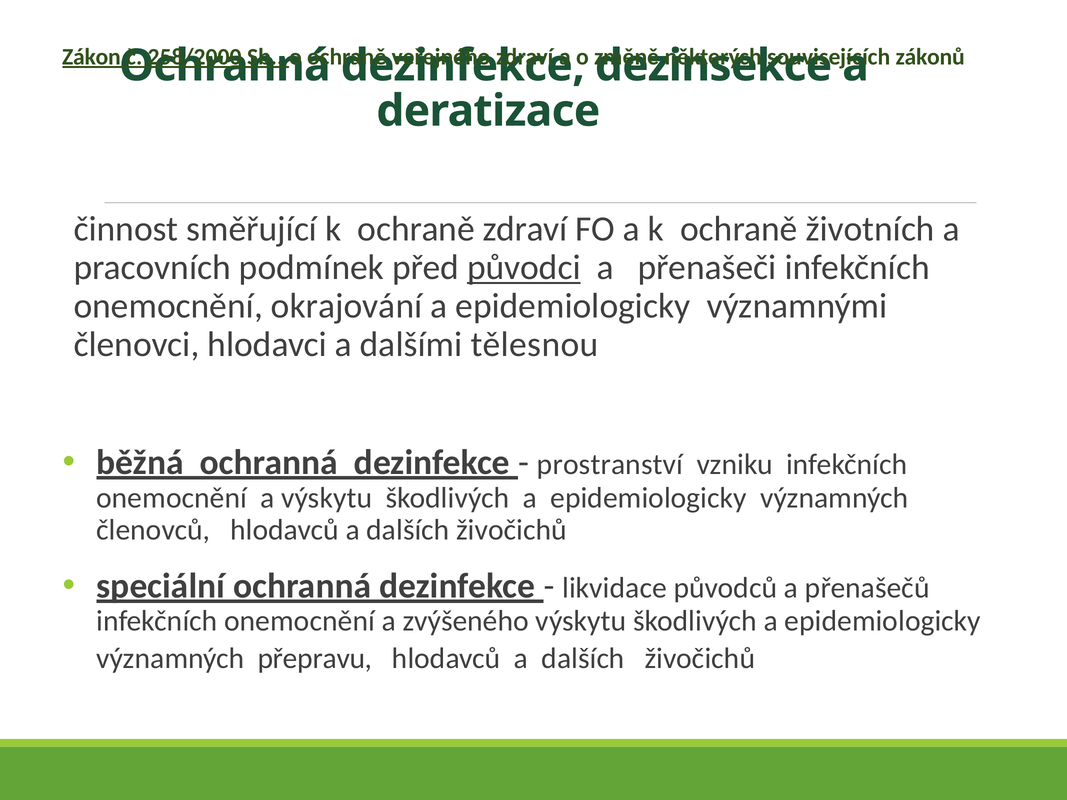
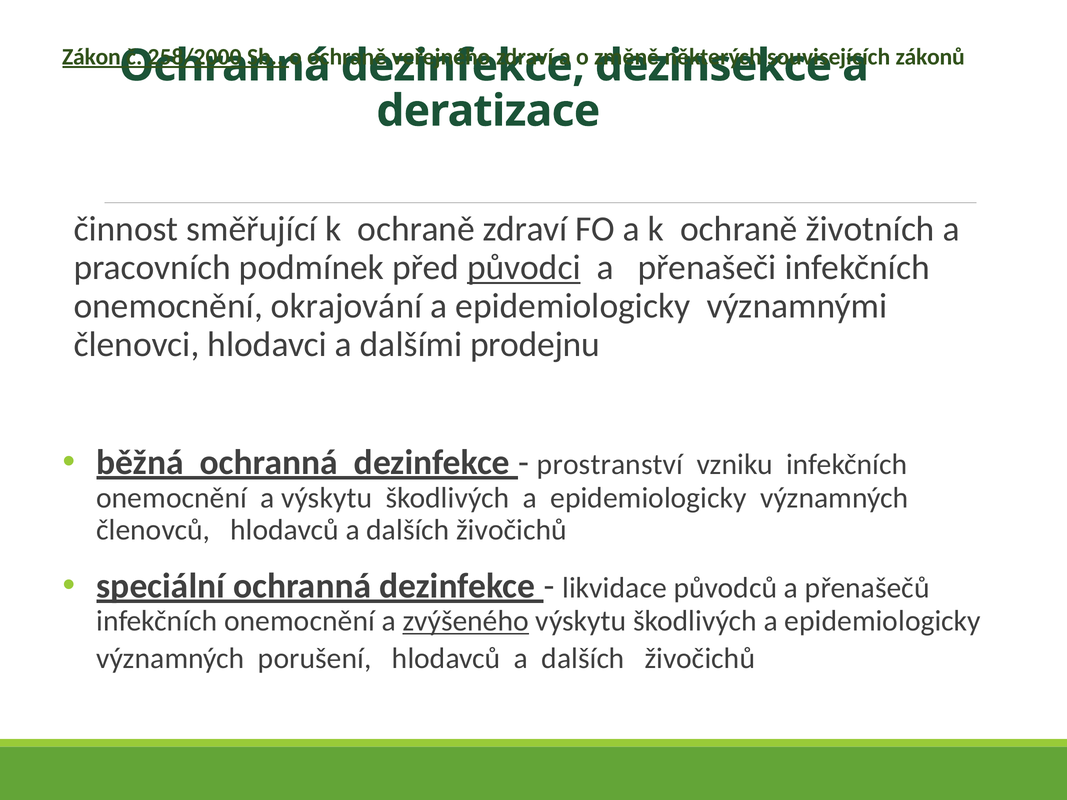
tělesnou: tělesnou -> prodejnu
zvýšeného underline: none -> present
přepravu: přepravu -> porušení
